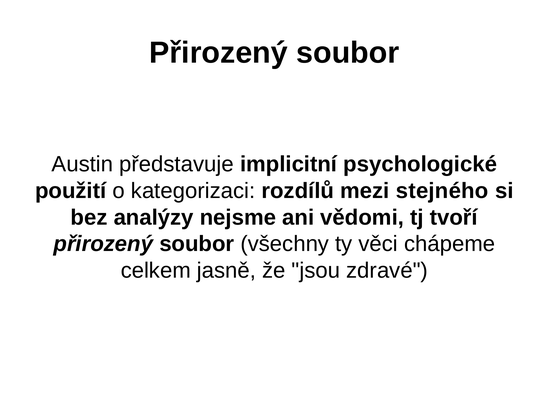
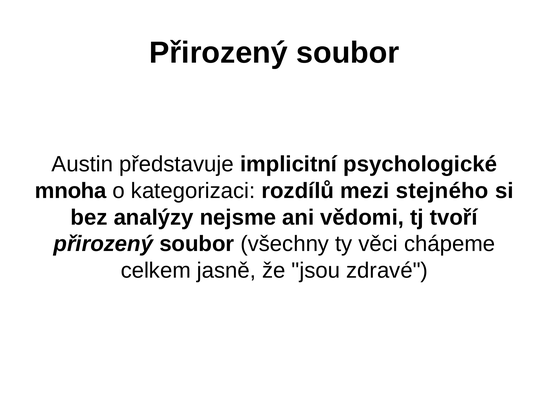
použití: použití -> mnoha
